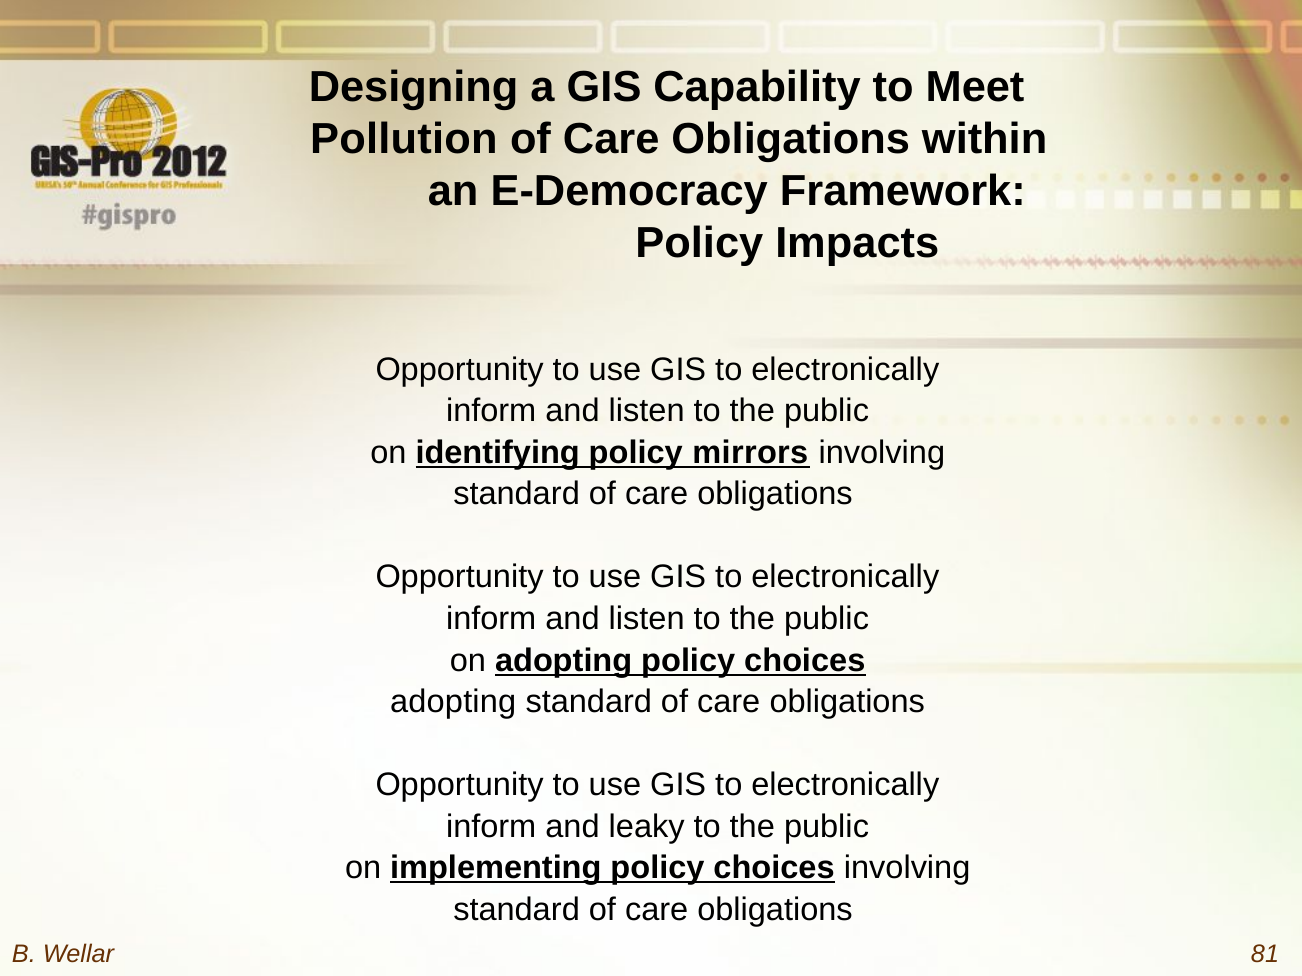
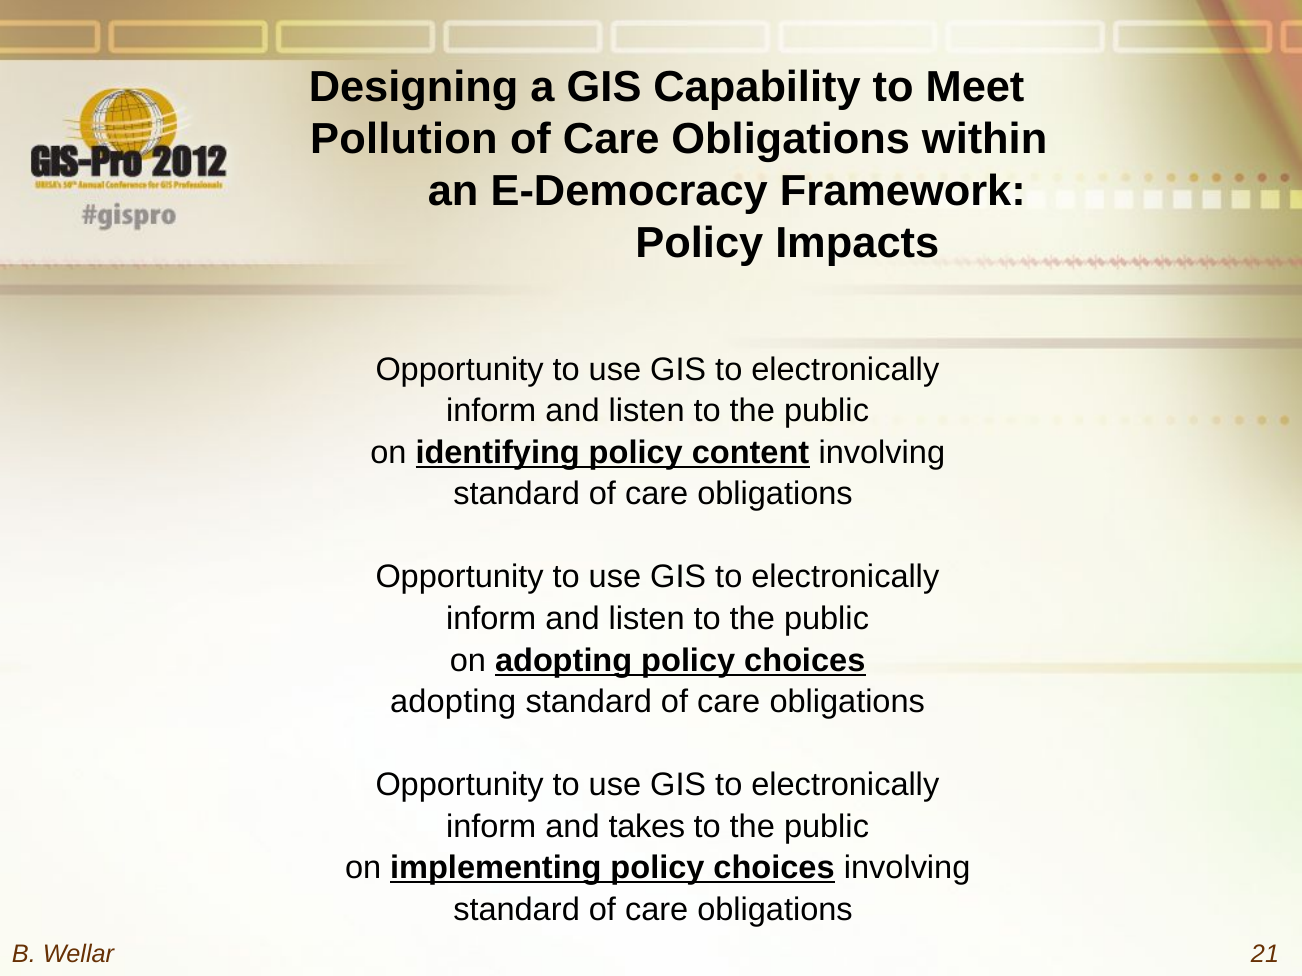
mirrors: mirrors -> content
leaky: leaky -> takes
81: 81 -> 21
